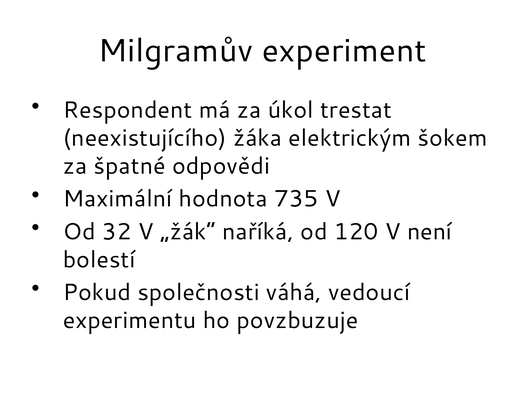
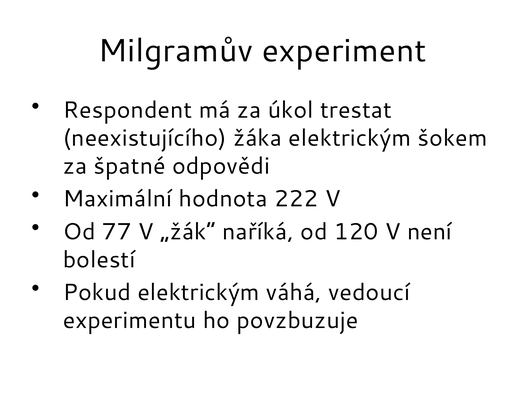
735: 735 -> 222
32: 32 -> 77
Pokud společnosti: společnosti -> elektrickým
